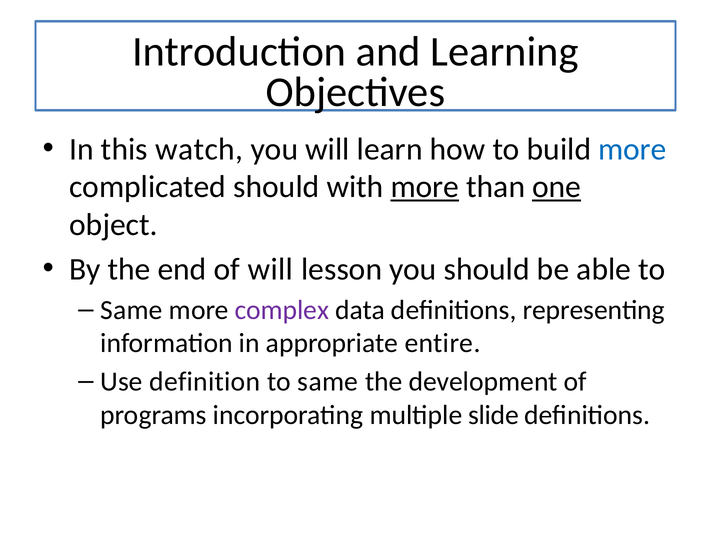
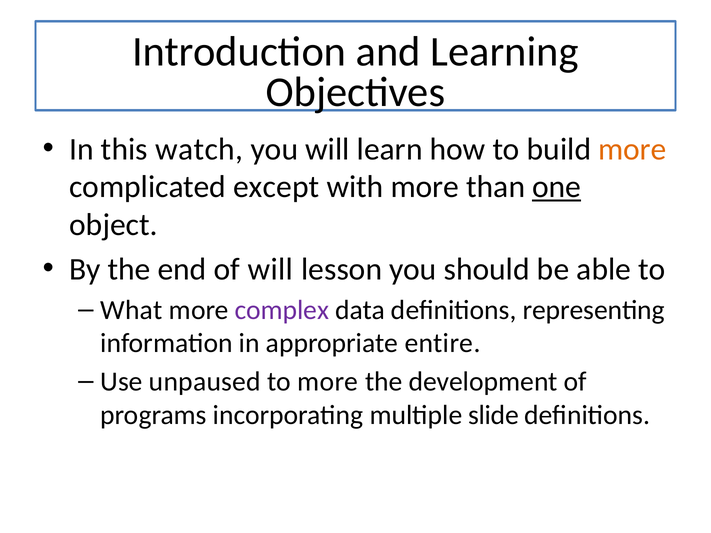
more at (632, 149) colour: blue -> orange
complicated should: should -> except
more at (425, 187) underline: present -> none
Same at (132, 310): Same -> What
definition: definition -> unpaused
to same: same -> more
